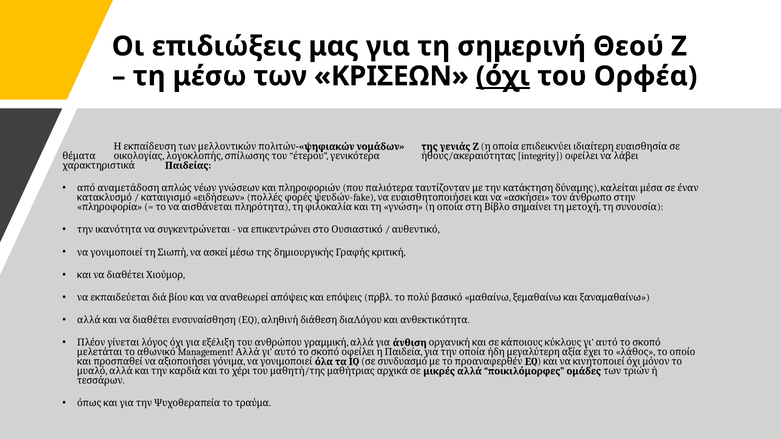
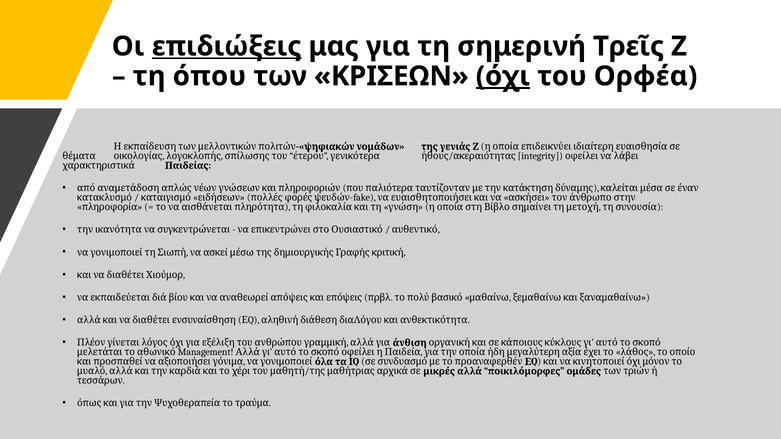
επιδιώξεις underline: none -> present
Θεού: Θεού -> Τρεῖς
μέσω: μέσω -> όπου
